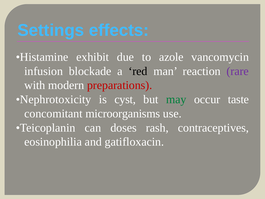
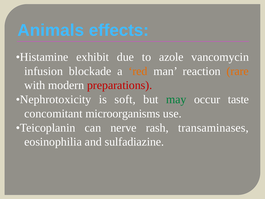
Settings: Settings -> Animals
red colour: black -> orange
rare colour: purple -> orange
cyst: cyst -> soft
doses: doses -> nerve
contraceptives: contraceptives -> transaminases
gatifloxacin: gatifloxacin -> sulfadiazine
